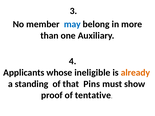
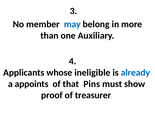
already colour: orange -> blue
standing: standing -> appoints
tentative: tentative -> treasurer
